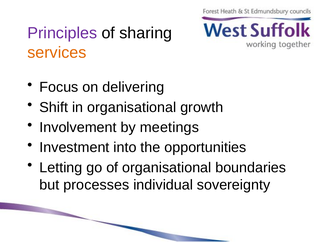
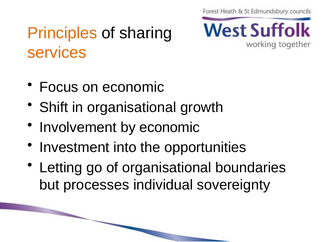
Principles colour: purple -> orange
on delivering: delivering -> economic
by meetings: meetings -> economic
